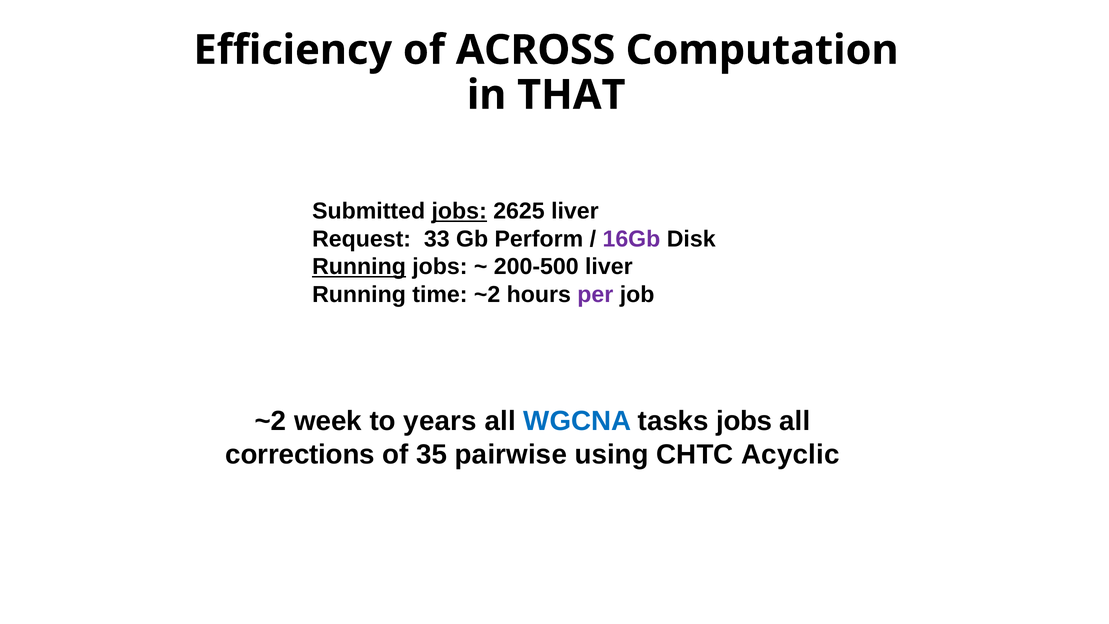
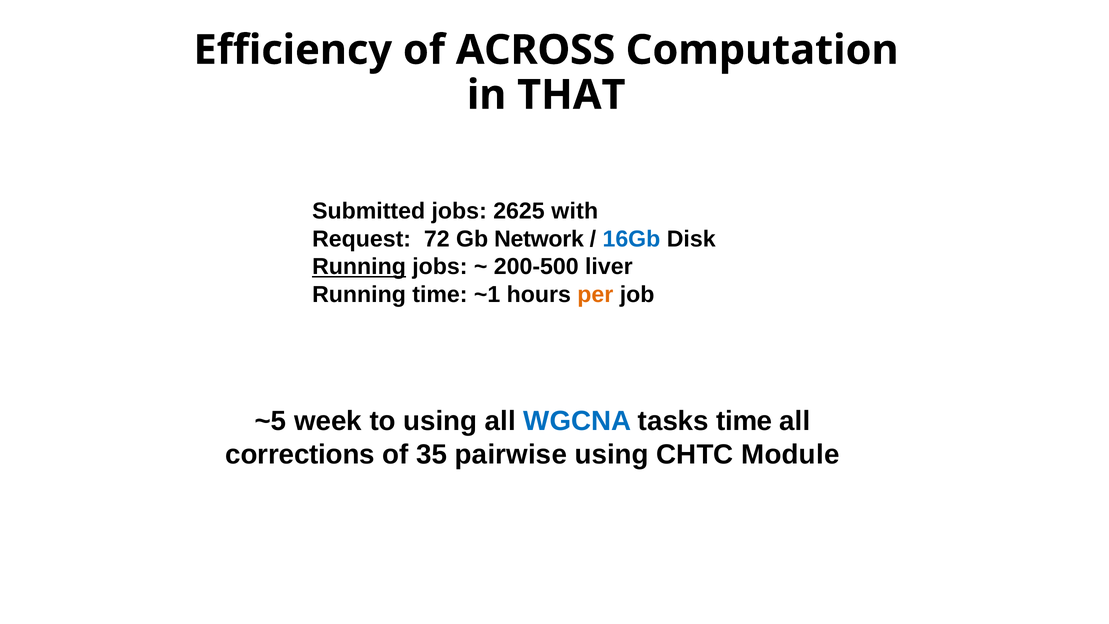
jobs at (459, 211) underline: present -> none
2625 liver: liver -> with
33: 33 -> 72
Perform: Perform -> Network
16Gb colour: purple -> blue
time ~2: ~2 -> ~1
per colour: purple -> orange
~2 at (271, 421): ~2 -> ~5
to years: years -> using
tasks jobs: jobs -> time
Acyclic: Acyclic -> Module
